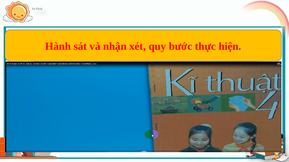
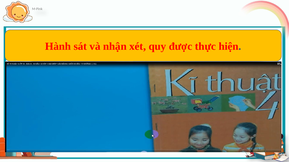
bước: bước -> được
